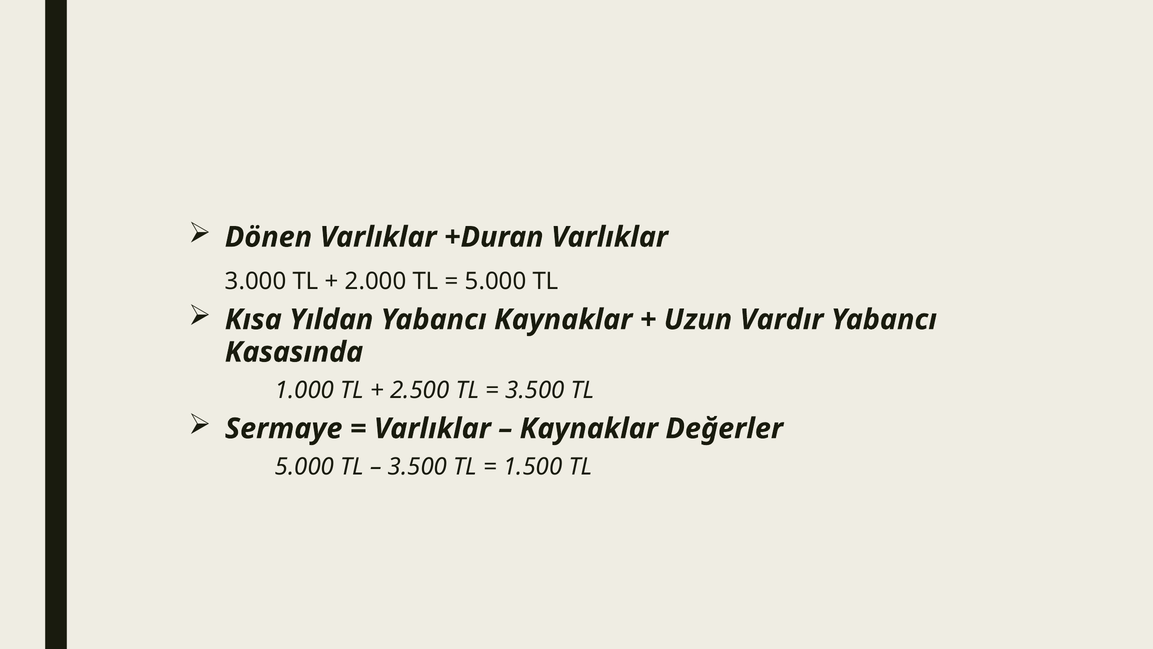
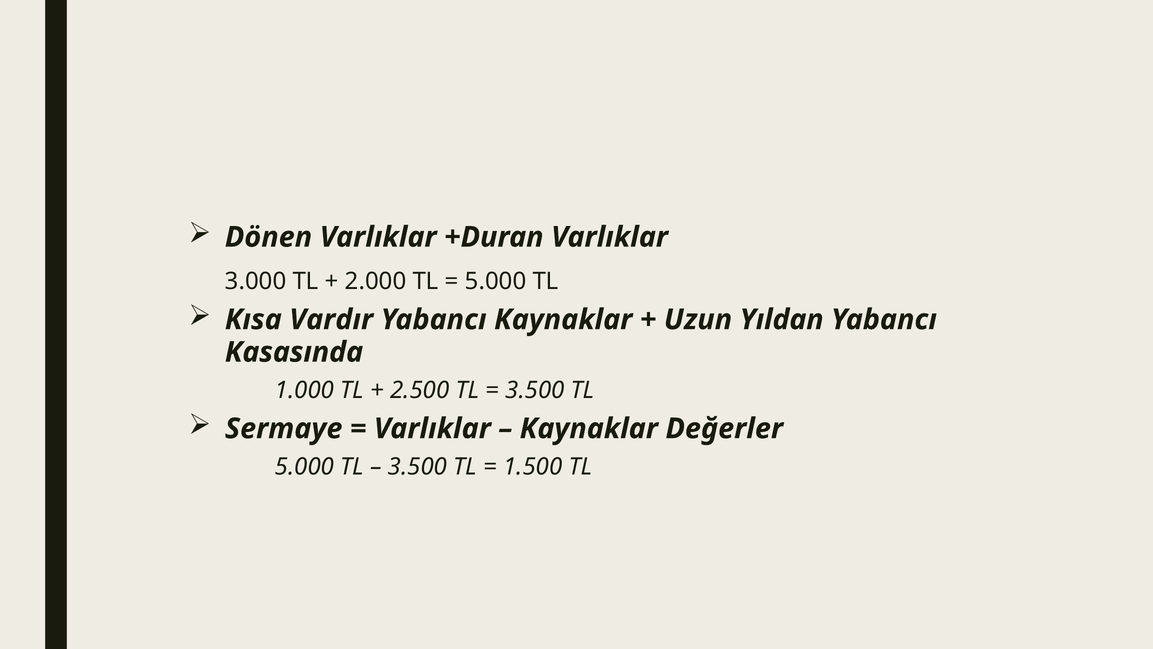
Yıldan: Yıldan -> Vardır
Vardır: Vardır -> Yıldan
